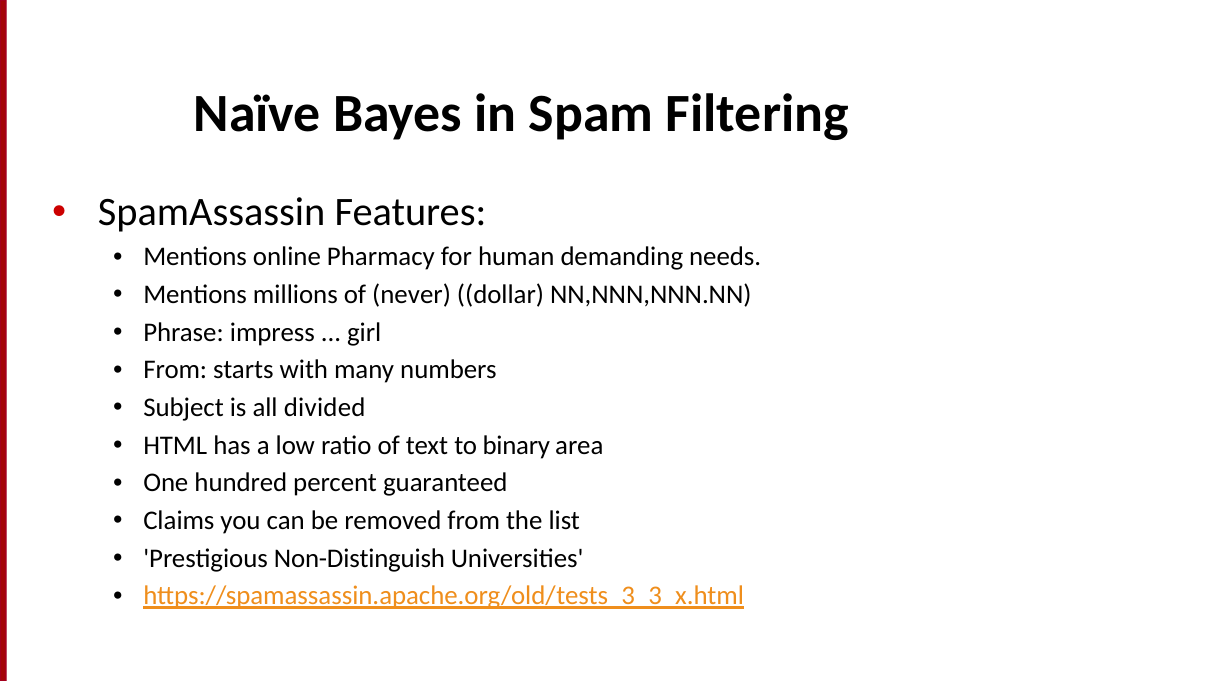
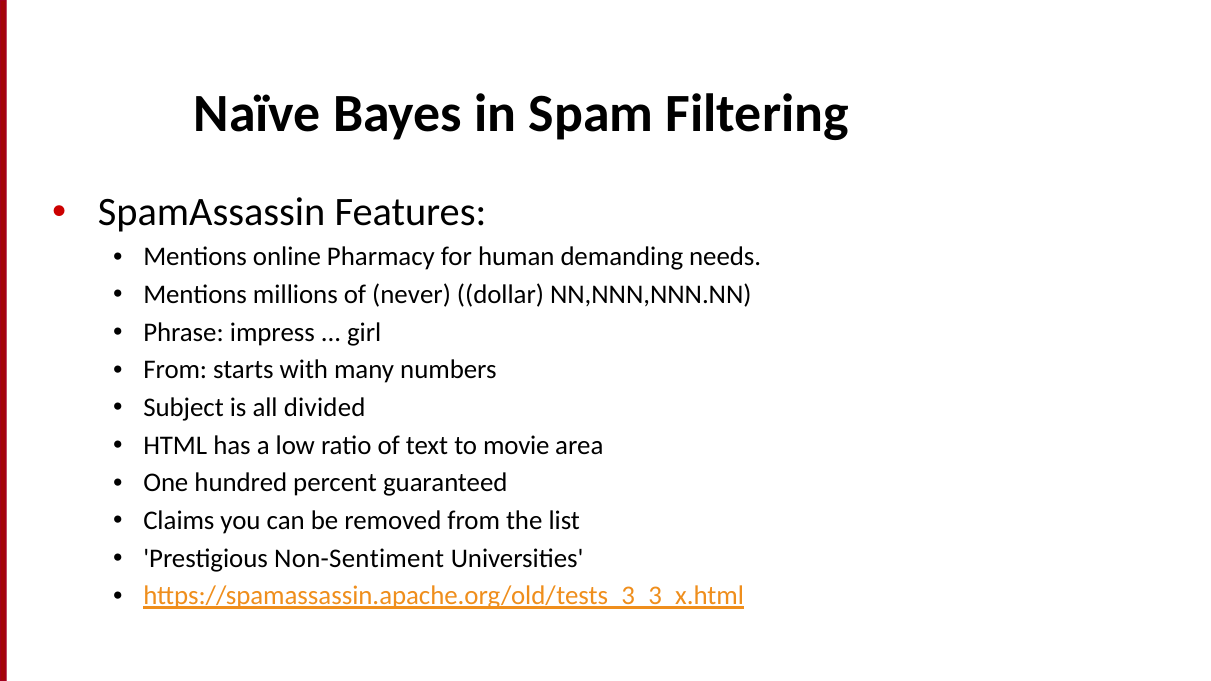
binary: binary -> movie
Non-Distinguish: Non-Distinguish -> Non-Sentiment
